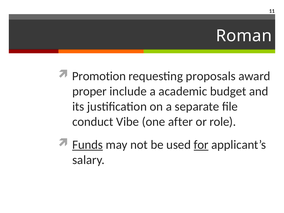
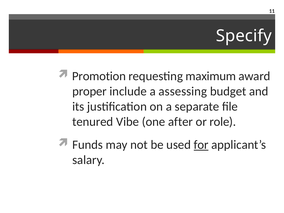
Roman: Roman -> Specify
proposals: proposals -> maximum
academic: academic -> assessing
conduct: conduct -> tenured
Funds underline: present -> none
